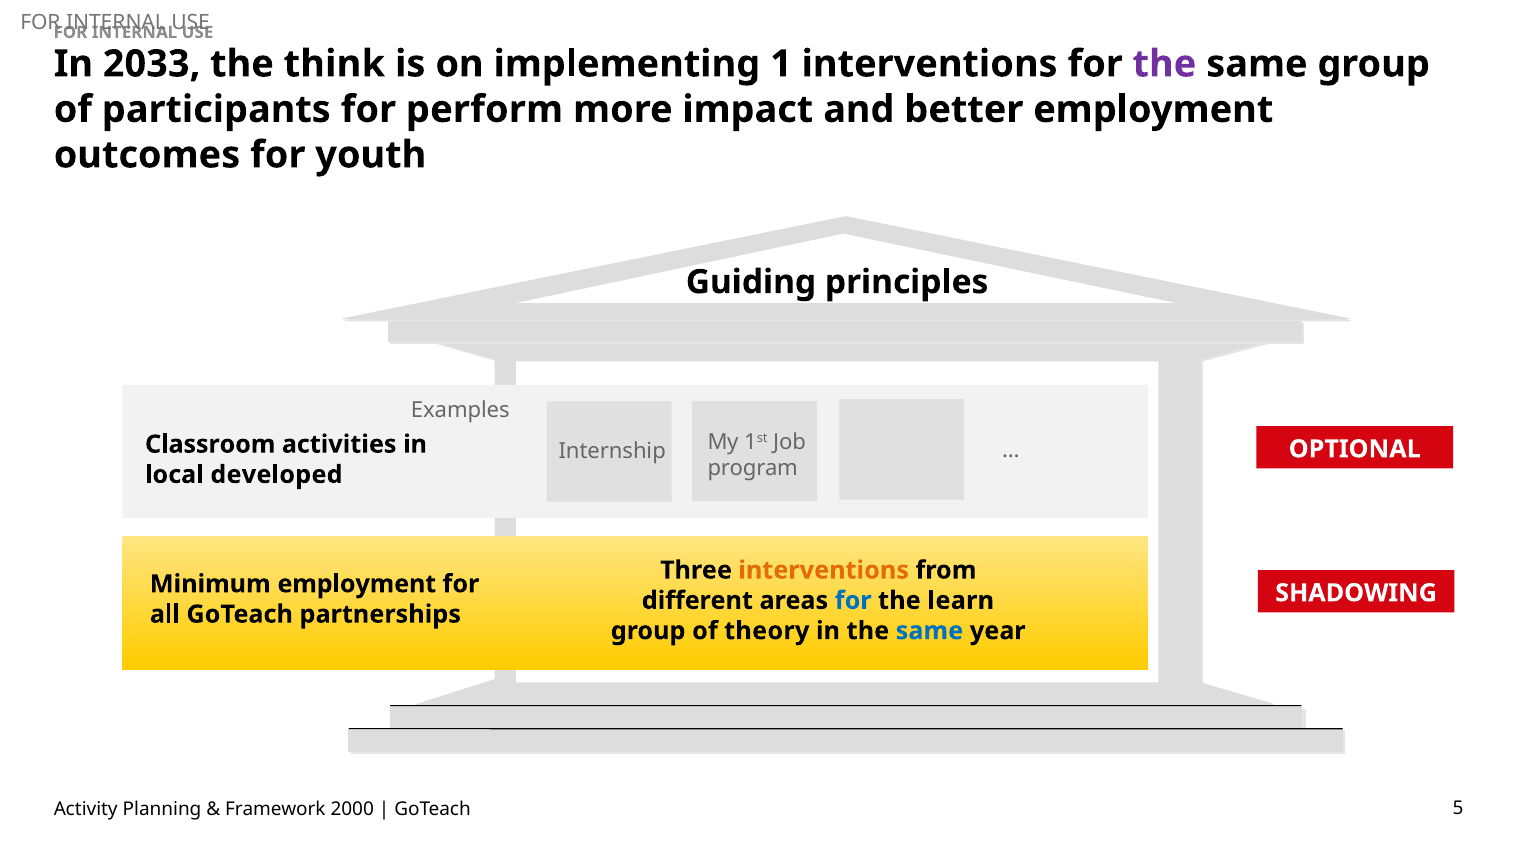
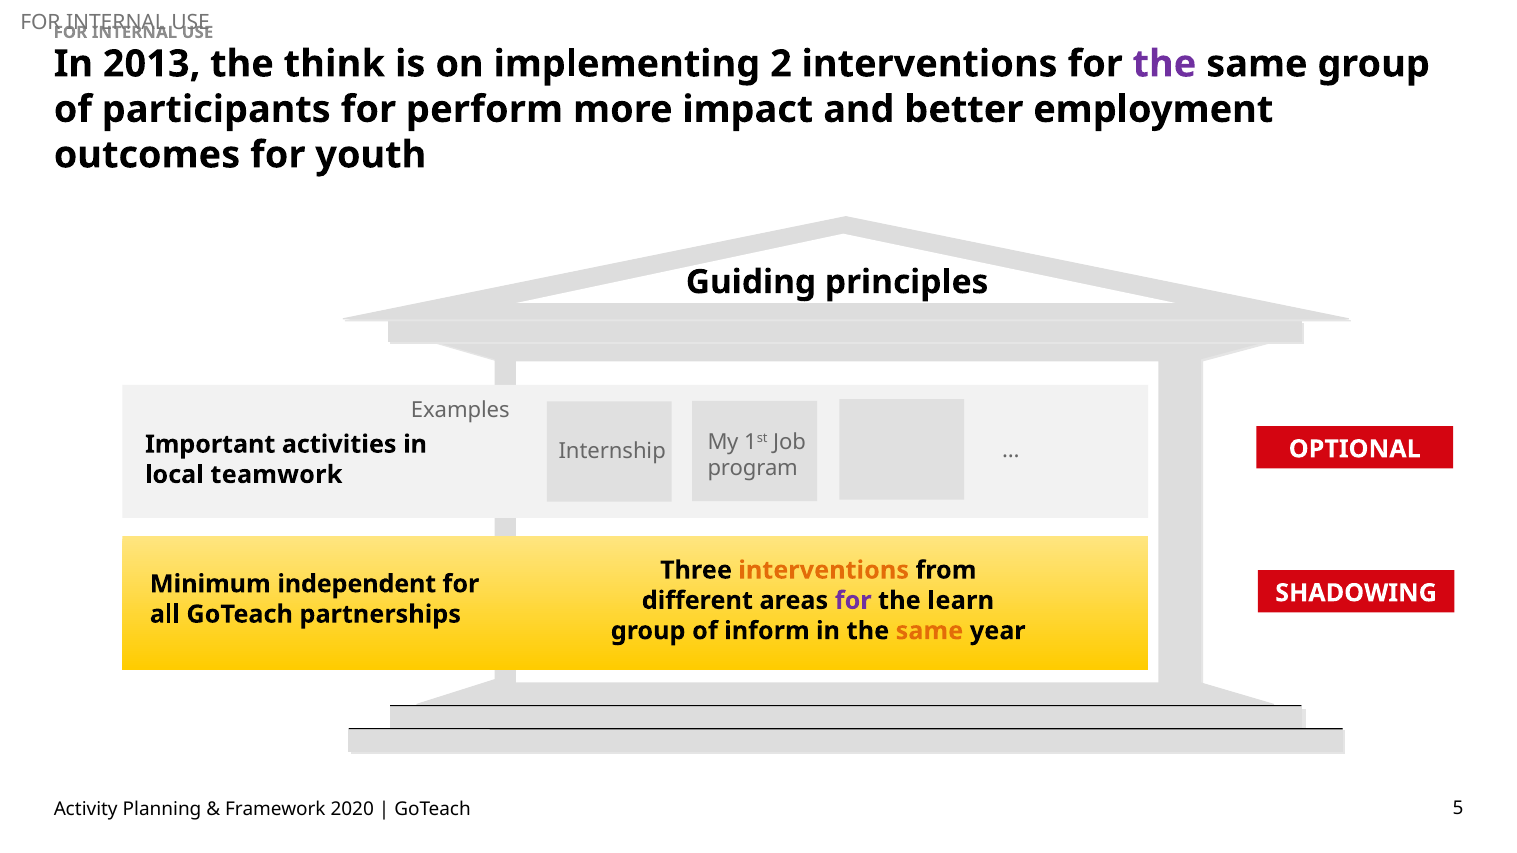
2033: 2033 -> 2013
1: 1 -> 2
Classroom: Classroom -> Important
developed: developed -> teamwork
Minimum employment: employment -> independent
for at (853, 601) colour: blue -> purple
theory: theory -> inform
same at (929, 631) colour: blue -> orange
2000: 2000 -> 2020
